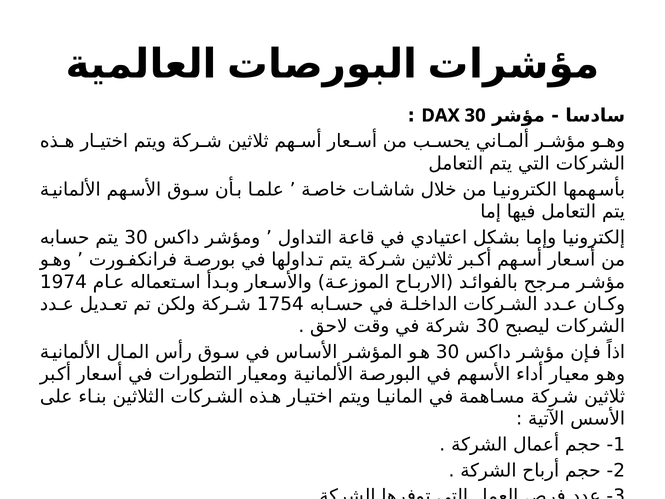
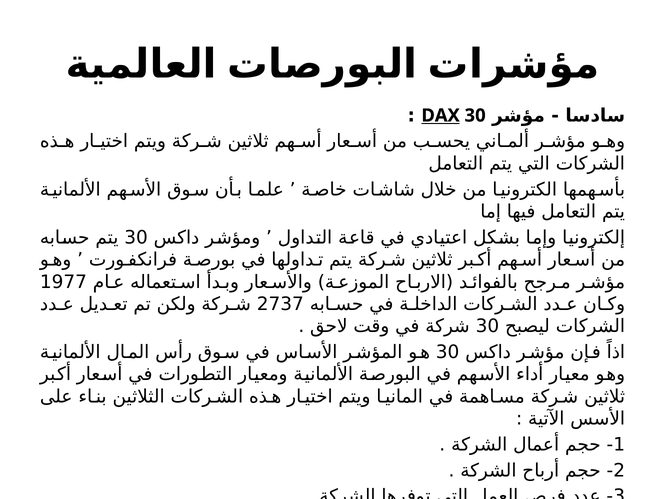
DAX underline: none -> present
1974: 1974 -> 1977
1754: 1754 -> 2737
